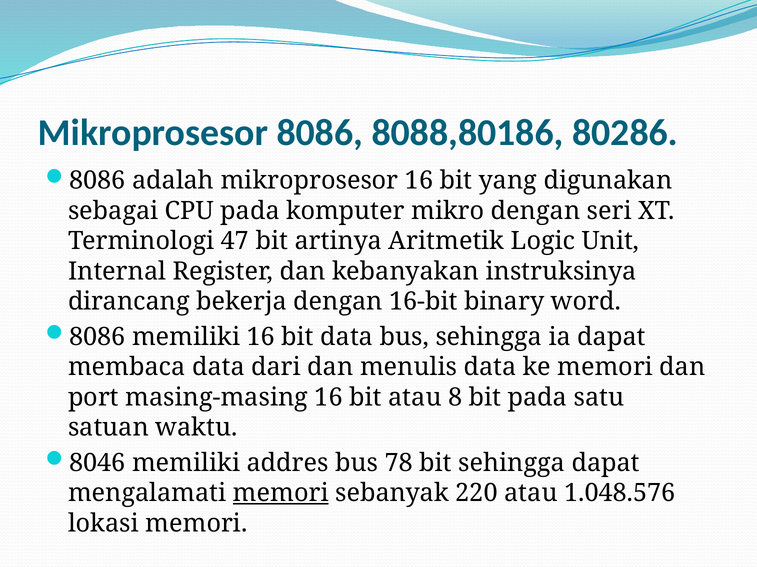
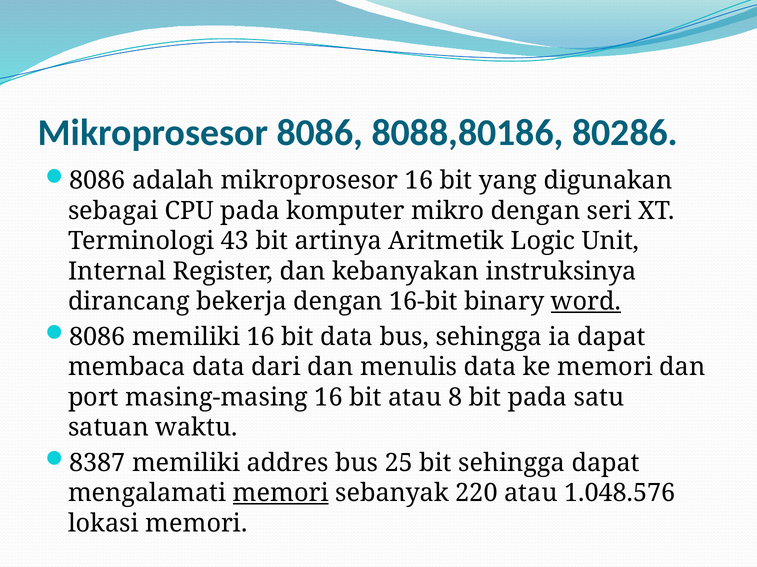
47: 47 -> 43
word underline: none -> present
8046: 8046 -> 8387
78: 78 -> 25
